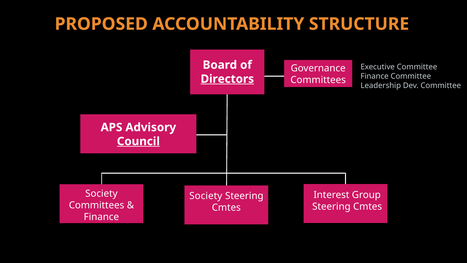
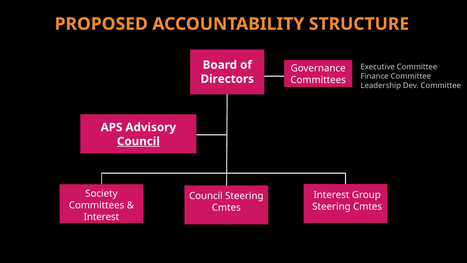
Directors underline: present -> none
Society at (206, 196): Society -> Council
Finance at (101, 217): Finance -> Interest
